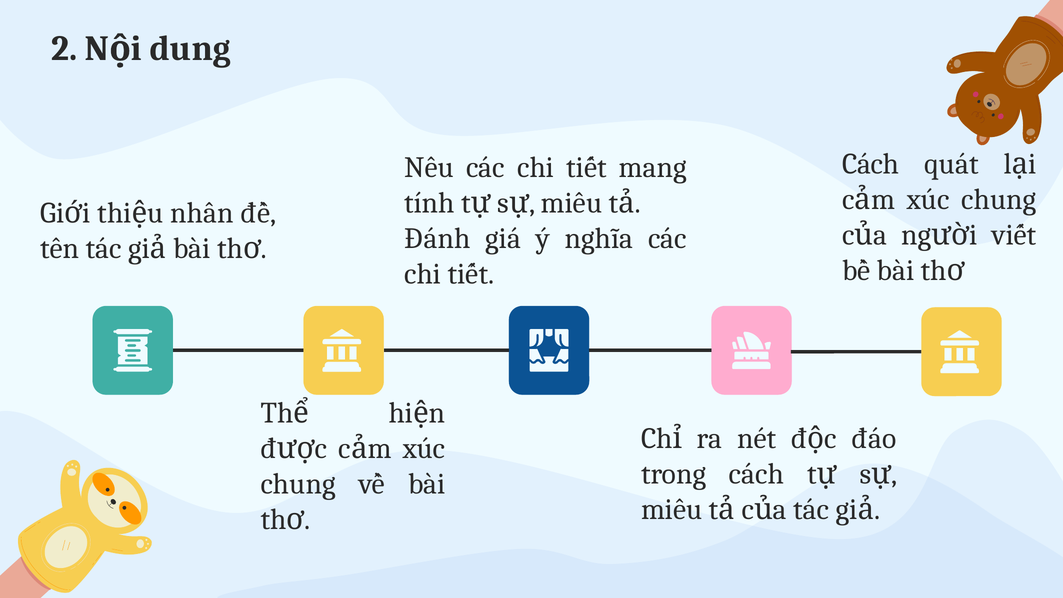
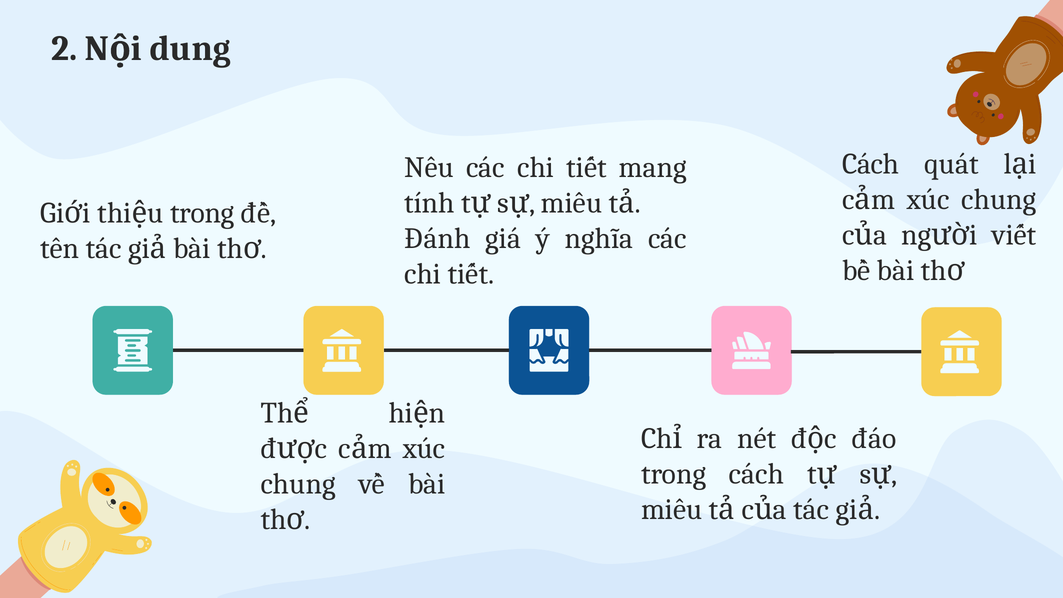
nhân at (202, 213): nhân -> trong
